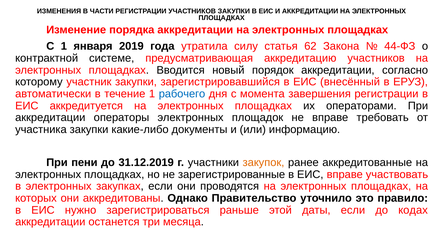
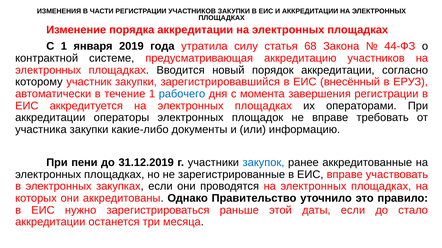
62: 62 -> 68
закупок colour: orange -> blue
кодах: кодах -> стало
